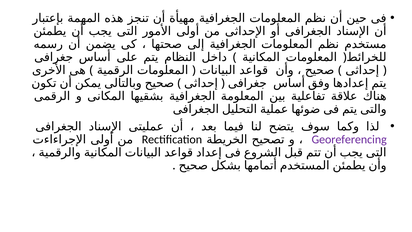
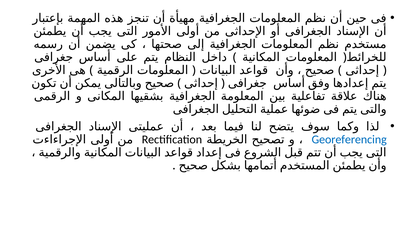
Georeferencing colour: purple -> blue
